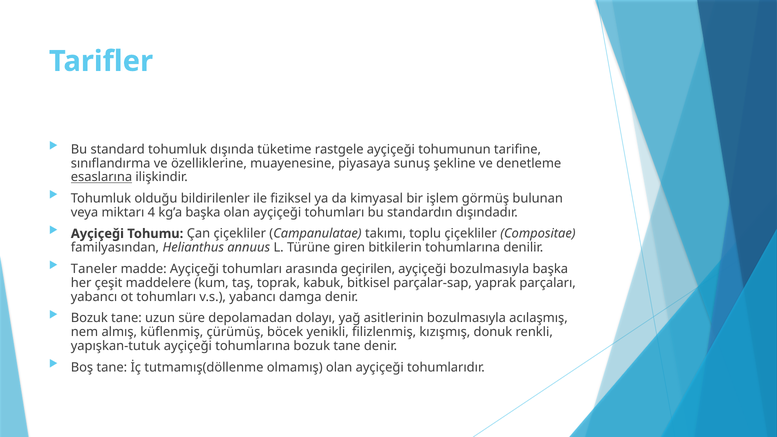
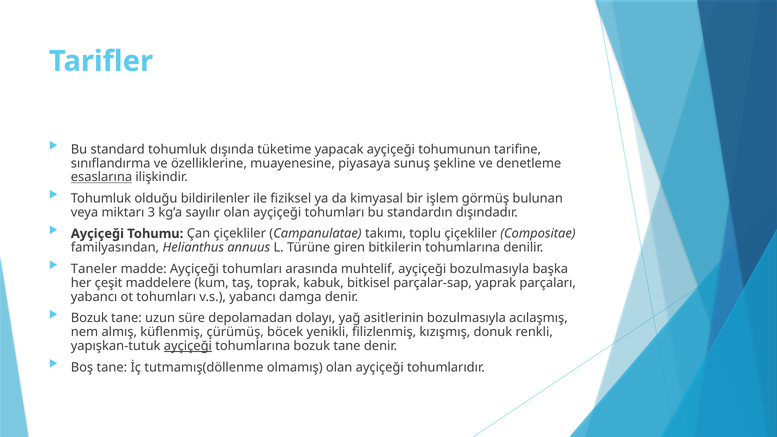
rastgele: rastgele -> yapacak
4: 4 -> 3
kg’a başka: başka -> sayılır
geçirilen: geçirilen -> muhtelif
ayçiçeği at (188, 346) underline: none -> present
